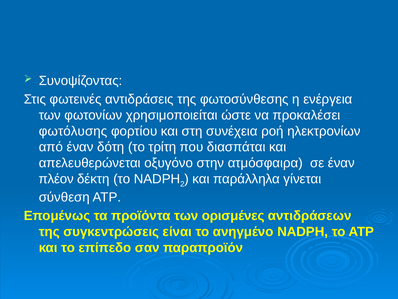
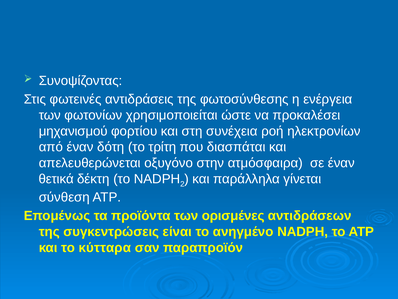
φωτόλυσης: φωτόλυσης -> μηχανισμού
πλέον: πλέον -> θετικά
επίπεδο: επίπεδο -> κύτταρα
